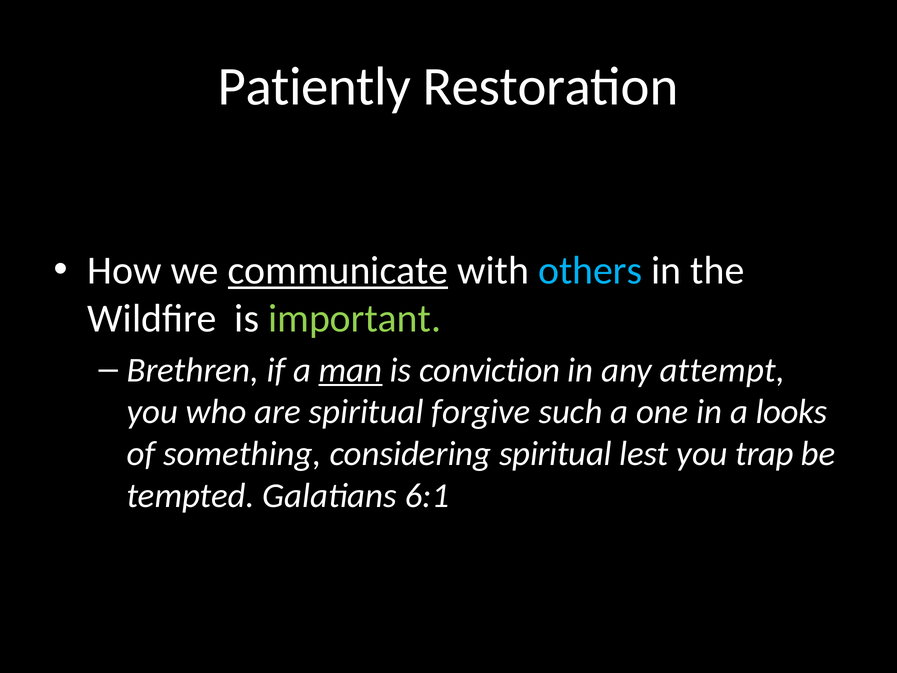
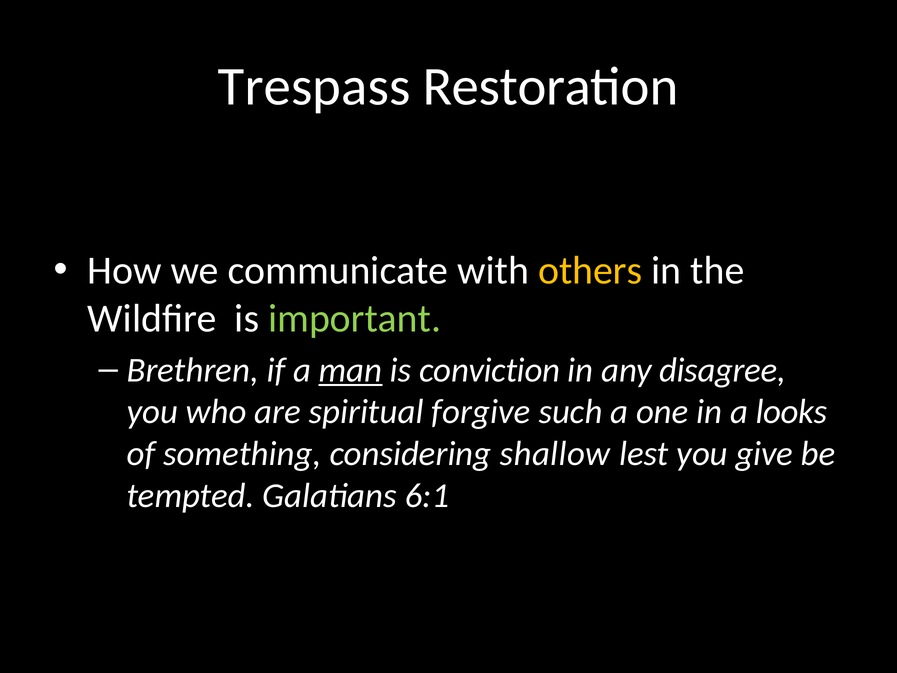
Patiently: Patiently -> Trespass
communicate underline: present -> none
others colour: light blue -> yellow
attempt: attempt -> disagree
considering spiritual: spiritual -> shallow
trap: trap -> give
